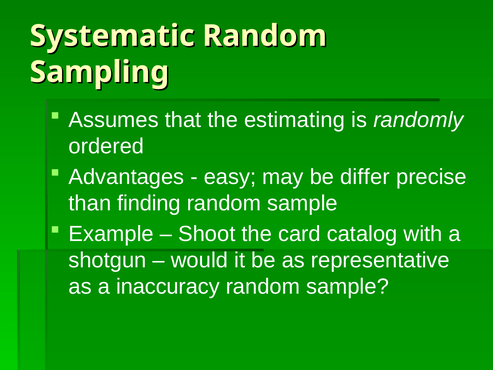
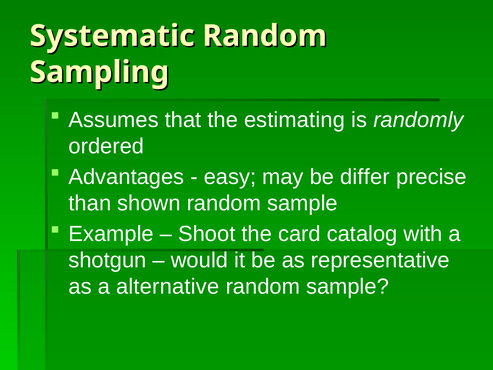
finding: finding -> shown
inaccuracy: inaccuracy -> alternative
